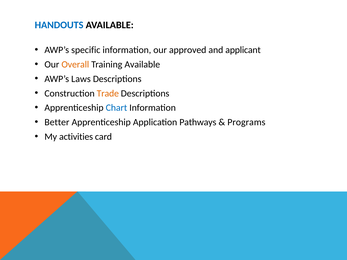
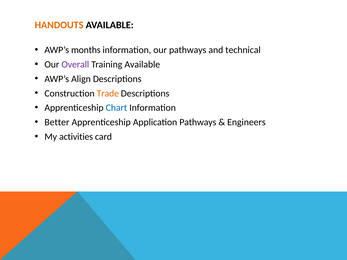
HANDOUTS colour: blue -> orange
specific: specific -> months
our approved: approved -> pathways
applicant: applicant -> technical
Overall colour: orange -> purple
Laws: Laws -> Align
Programs: Programs -> Engineers
